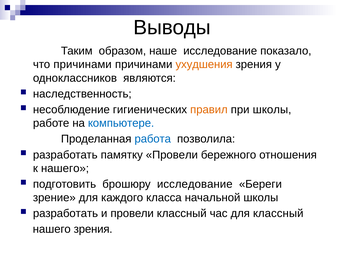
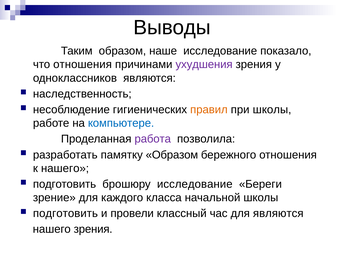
что причинами: причинами -> отношения
ухудшения colour: orange -> purple
работа colour: blue -> purple
памятку Провели: Провели -> Образом
разработать at (65, 213): разработать -> подготовить
для классный: классный -> являются
